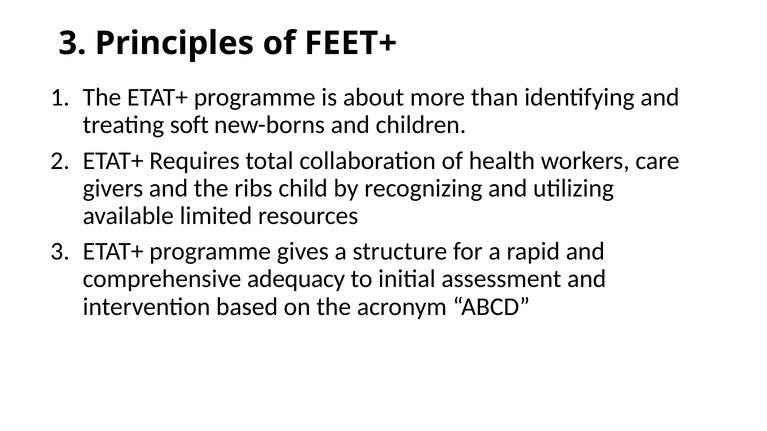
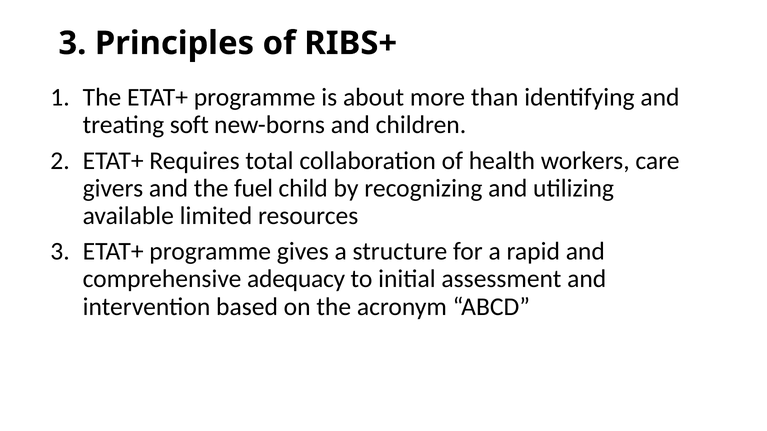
FEET+: FEET+ -> RIBS+
ribs: ribs -> fuel
